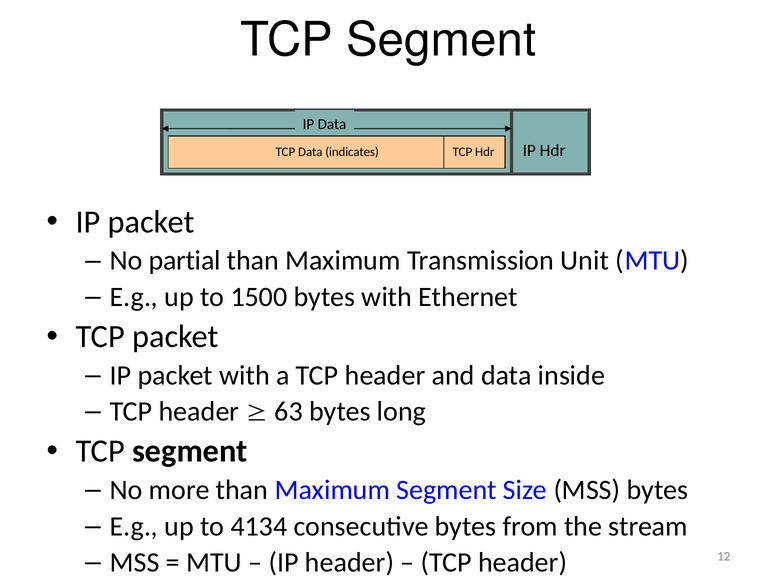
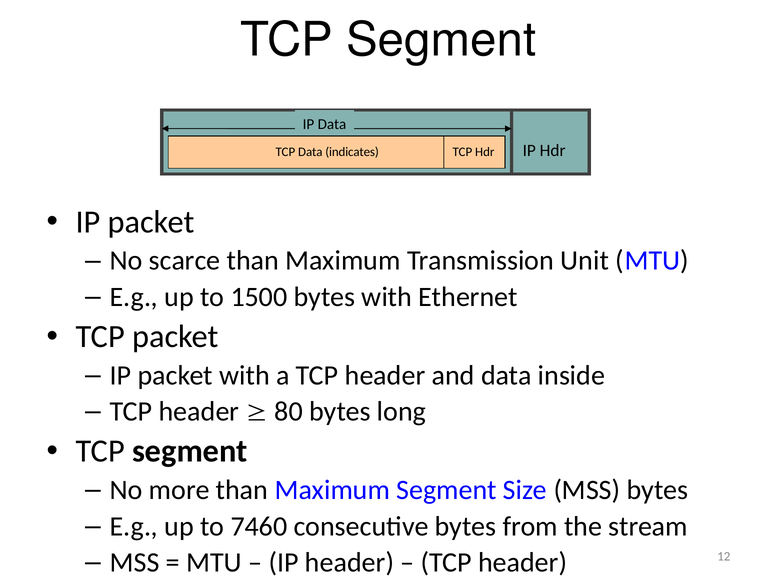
partial: partial -> scarce
63: 63 -> 80
4134: 4134 -> 7460
